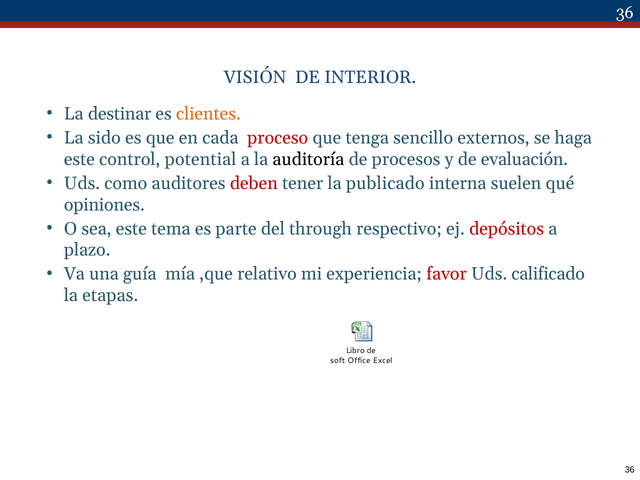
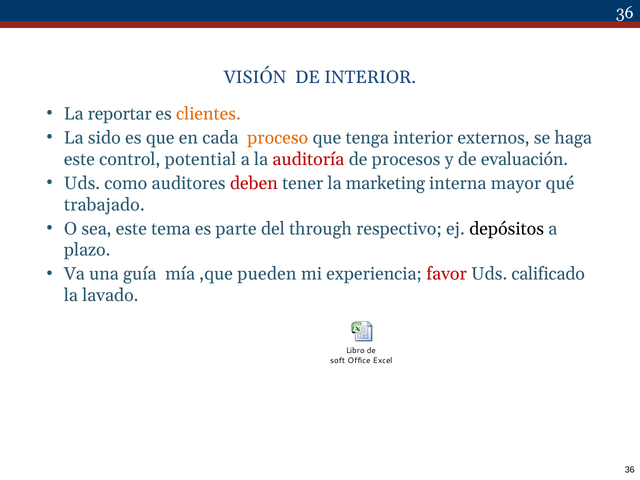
destinar: destinar -> reportar
proceso colour: red -> orange
tenga sencillo: sencillo -> interior
auditoría colour: black -> red
publicado: publicado -> marketing
suelen: suelen -> mayor
opiniones: opiniones -> trabajado
depósitos colour: red -> black
relativo: relativo -> pueden
etapas: etapas -> lavado
